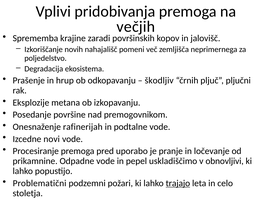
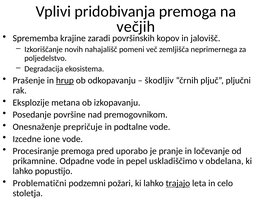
hrup underline: none -> present
rafinerijah: rafinerijah -> prepričuje
novi: novi -> ione
obnovljivi: obnovljivi -> obdelana
